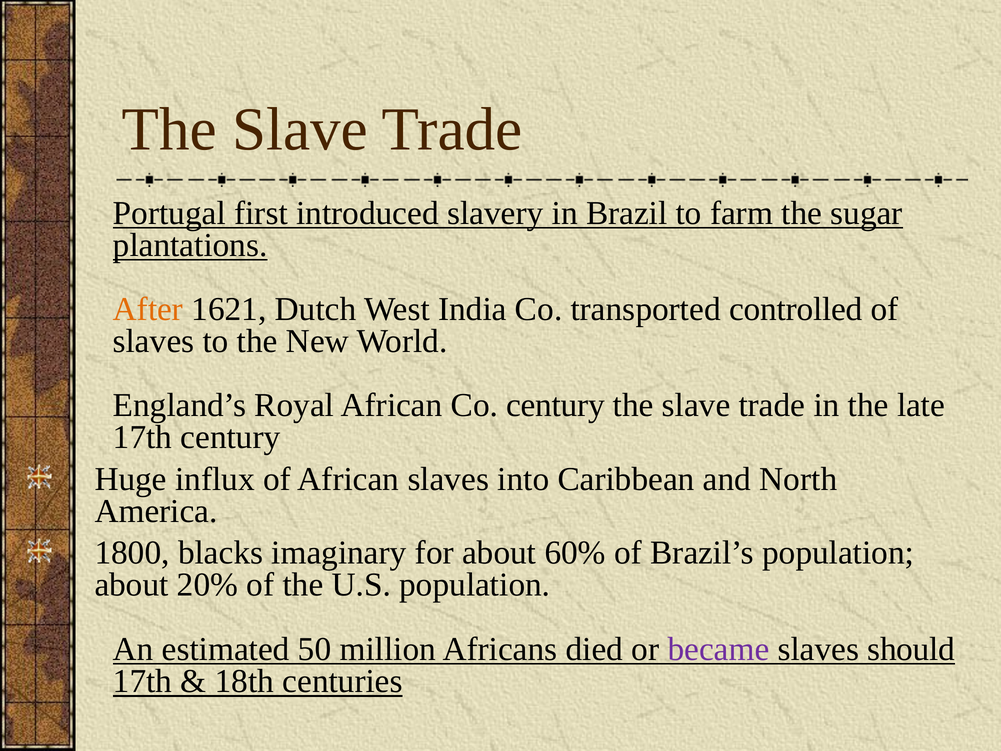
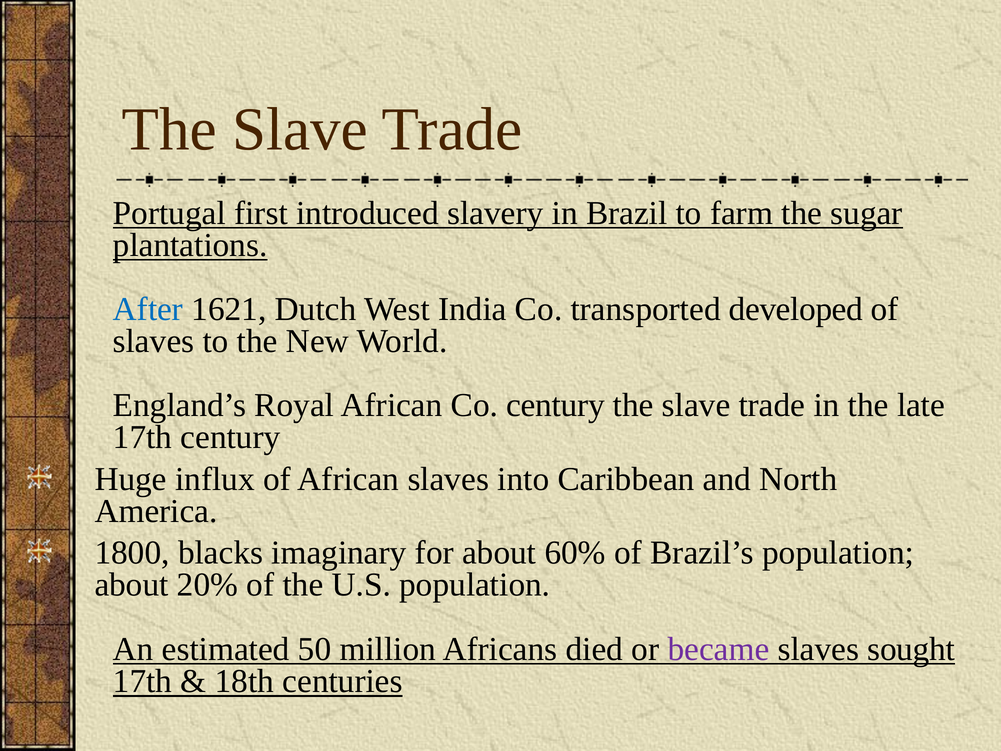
After colour: orange -> blue
controlled: controlled -> developed
should: should -> sought
